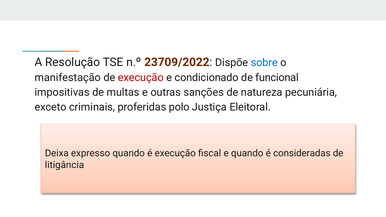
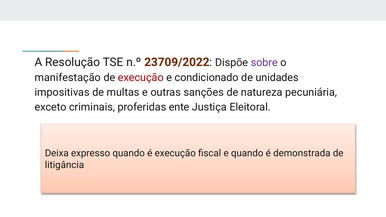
sobre colour: blue -> purple
funcional: funcional -> unidades
polo: polo -> ente
consideradas: consideradas -> demonstrada
